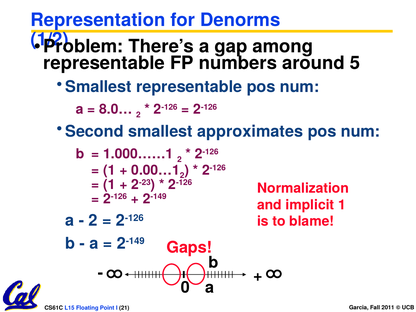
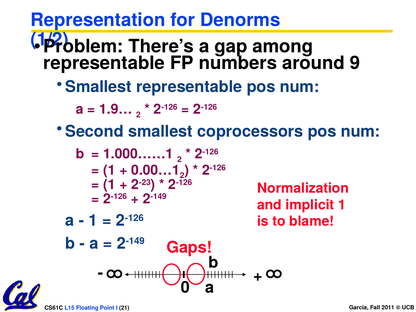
5: 5 -> 9
8.0…: 8.0… -> 1.9…
approximates: approximates -> coprocessors
2 at (93, 221): 2 -> 1
